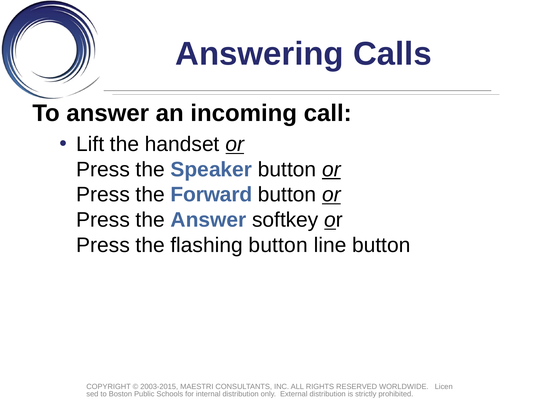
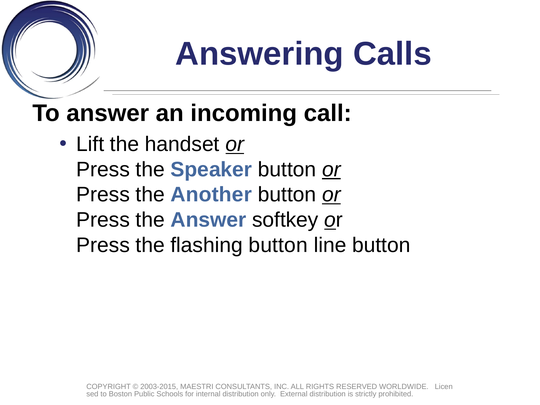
Forward: Forward -> Another
